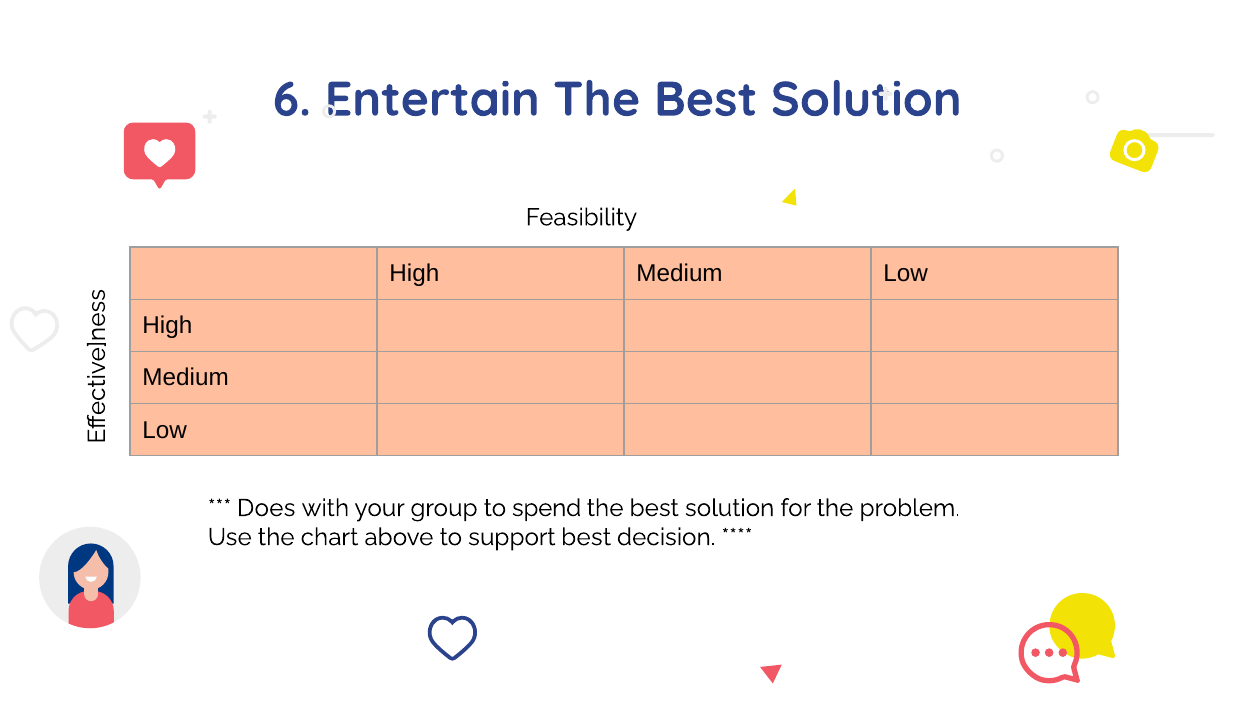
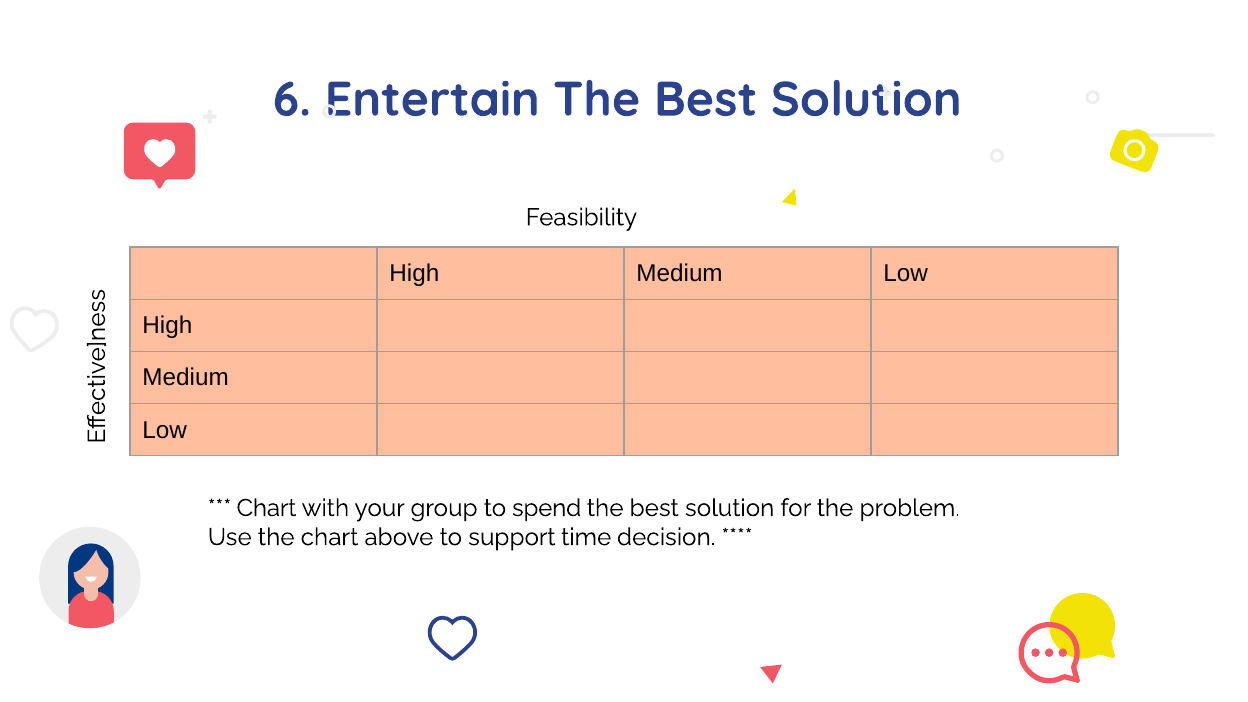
Does at (266, 508): Does -> Chart
support best: best -> time
